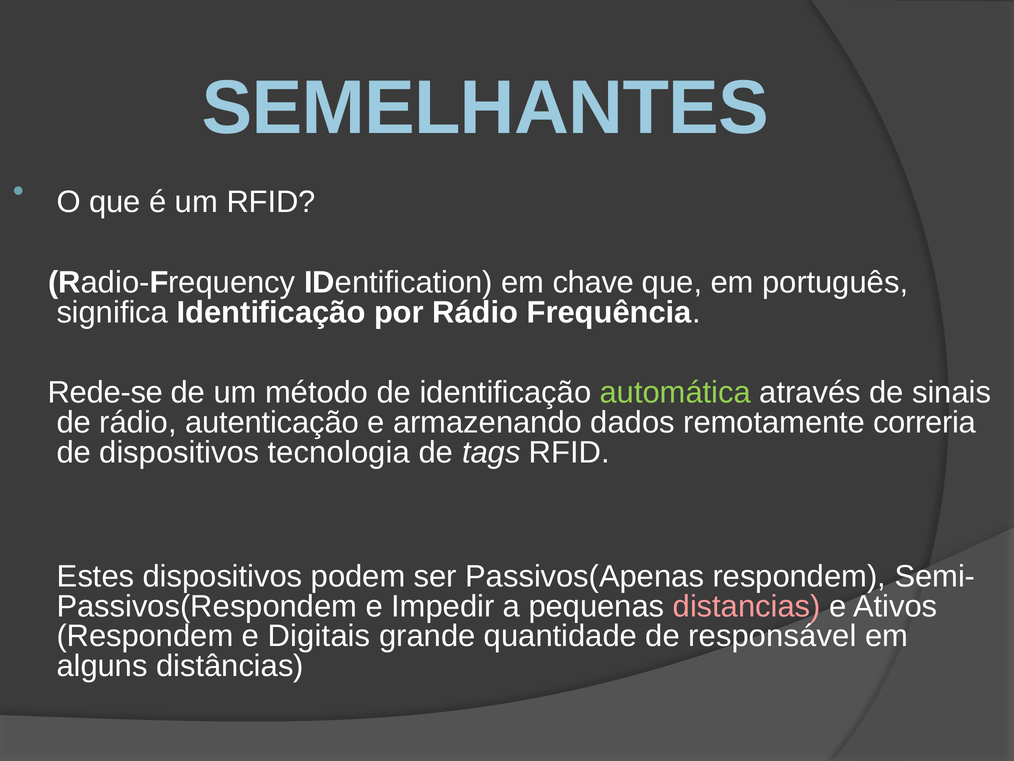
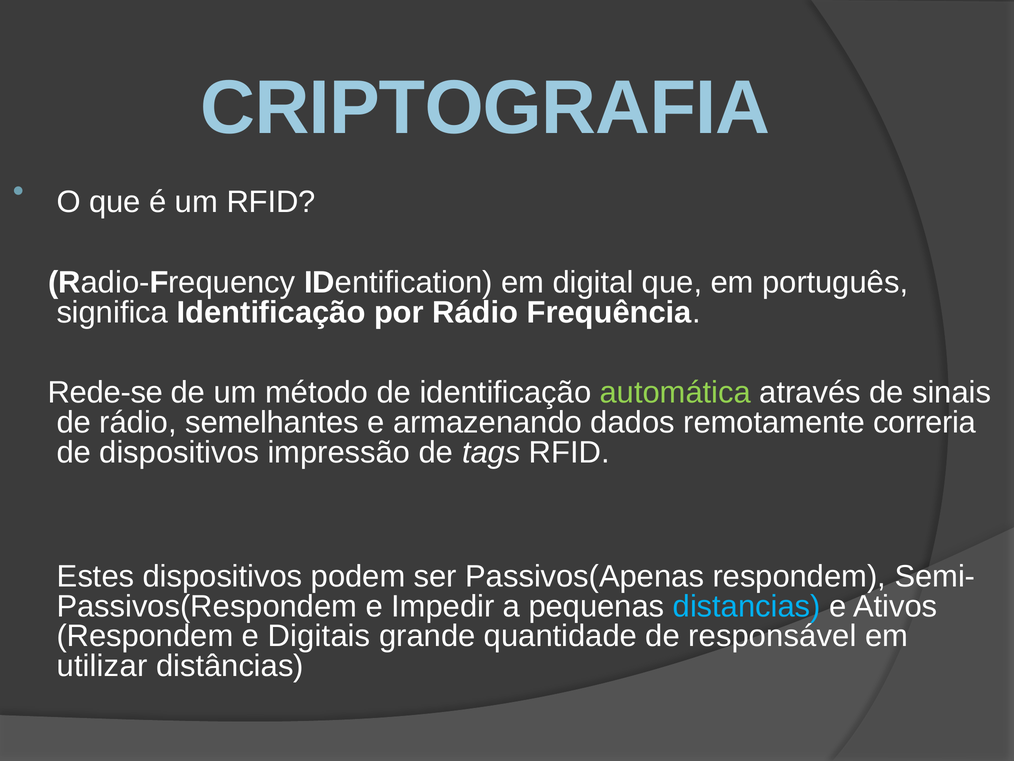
SEMELHANTES: SEMELHANTES -> CRIPTOGRAFIA
chave: chave -> digital
autenticação: autenticação -> semelhantes
tecnologia: tecnologia -> impressão
distancias colour: pink -> light blue
alguns: alguns -> utilizar
